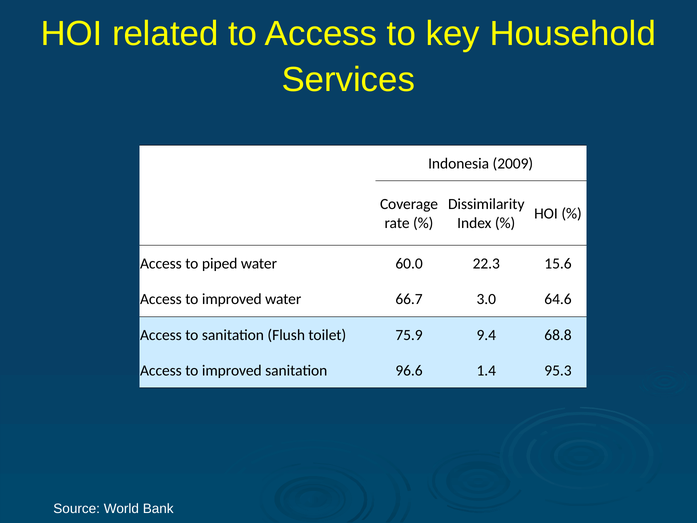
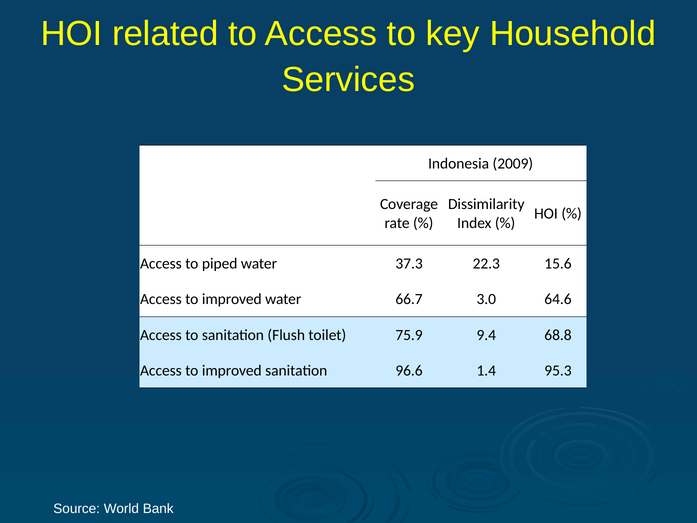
60.0: 60.0 -> 37.3
